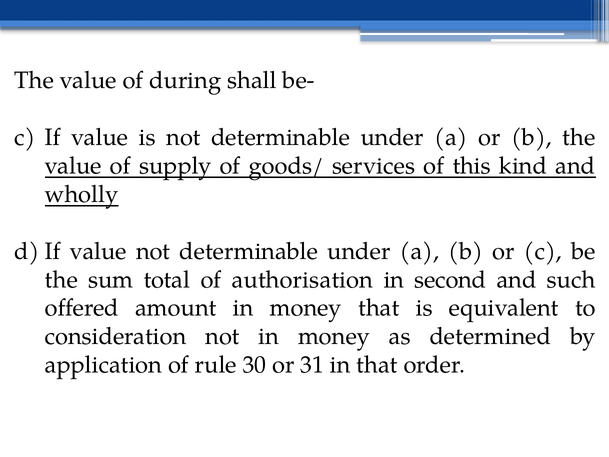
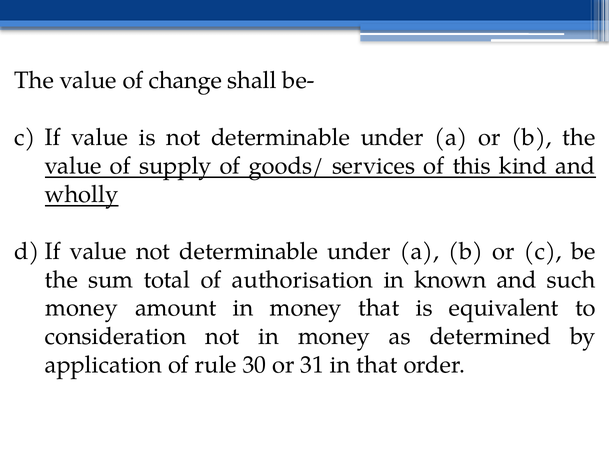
during: during -> change
second: second -> known
offered at (82, 308): offered -> money
